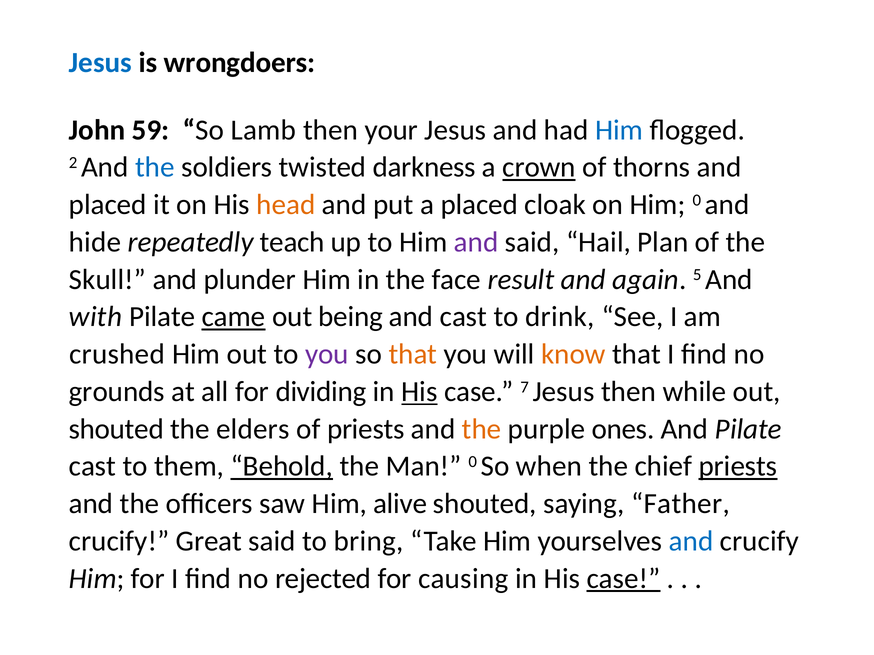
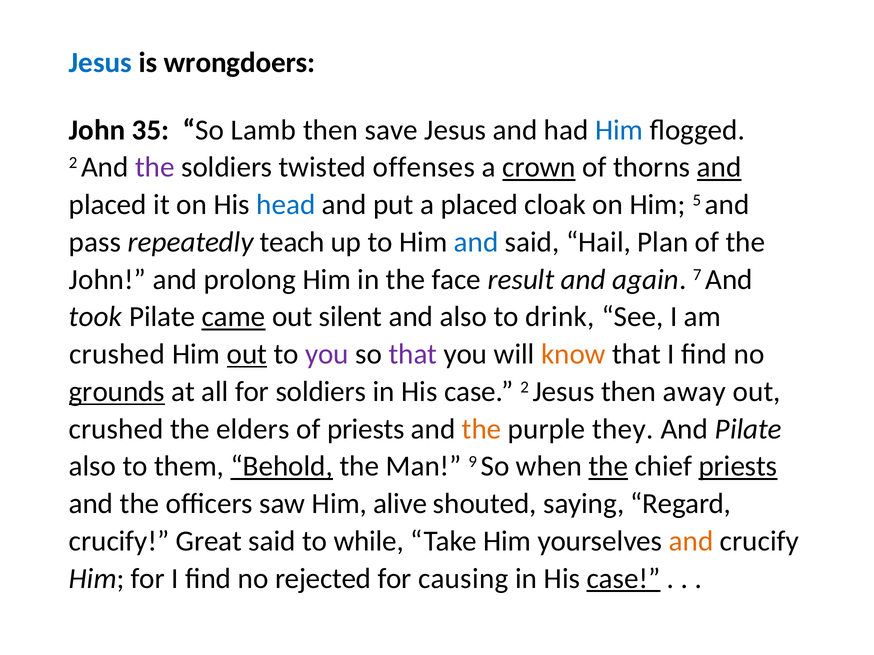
59: 59 -> 35
your: your -> save
the at (155, 167) colour: blue -> purple
darkness: darkness -> offenses
and at (719, 167) underline: none -> present
head colour: orange -> blue
Him 0: 0 -> 5
hide: hide -> pass
and at (476, 242) colour: purple -> blue
Skull at (107, 280): Skull -> John
plunder: plunder -> prolong
5: 5 -> 7
with: with -> took
being: being -> silent
and cast: cast -> also
out at (247, 355) underline: none -> present
that at (413, 355) colour: orange -> purple
grounds underline: none -> present
for dividing: dividing -> soldiers
His at (419, 392) underline: present -> none
case 7: 7 -> 2
while: while -> away
shouted at (116, 429): shouted -> crushed
ones: ones -> they
cast at (92, 467): cast -> also
Man 0: 0 -> 9
the at (608, 467) underline: none -> present
Father: Father -> Regard
bring: bring -> while
and at (691, 542) colour: blue -> orange
